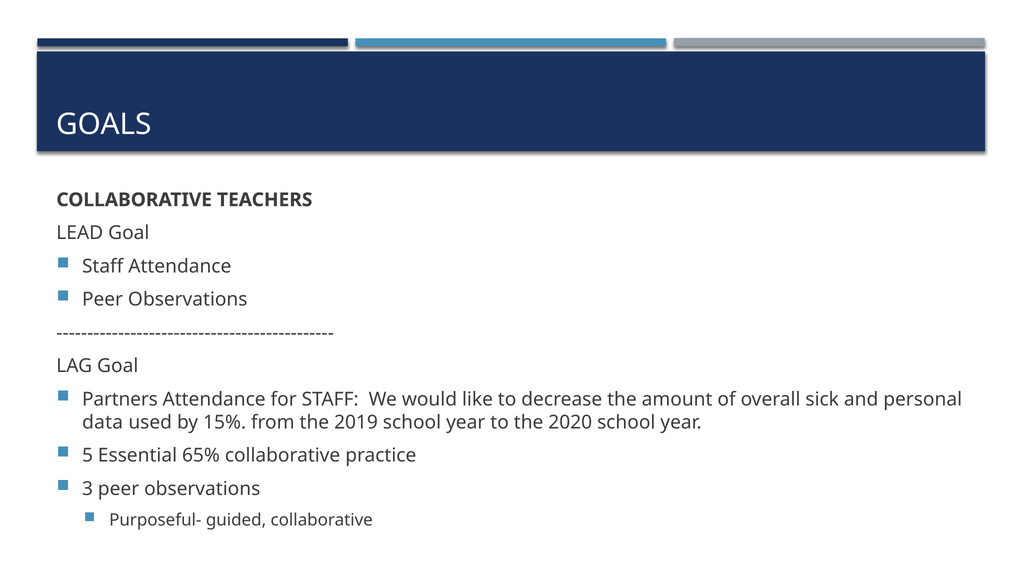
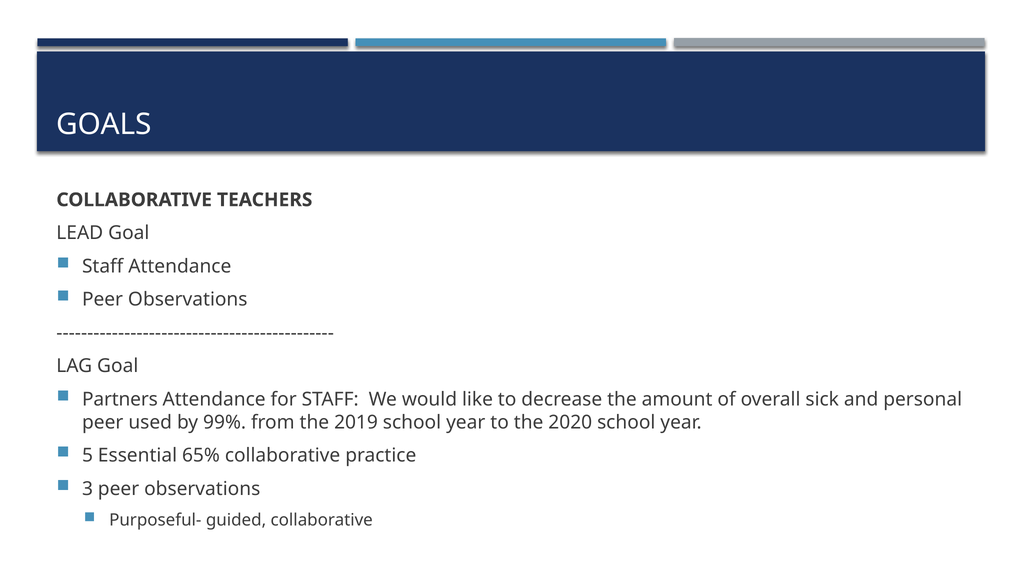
data at (103, 422): data -> peer
15%: 15% -> 99%
